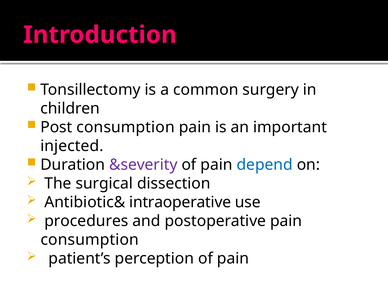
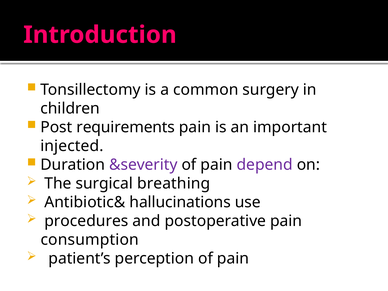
Post consumption: consumption -> requirements
depend colour: blue -> purple
dissection: dissection -> breathing
intraoperative: intraoperative -> hallucinations
